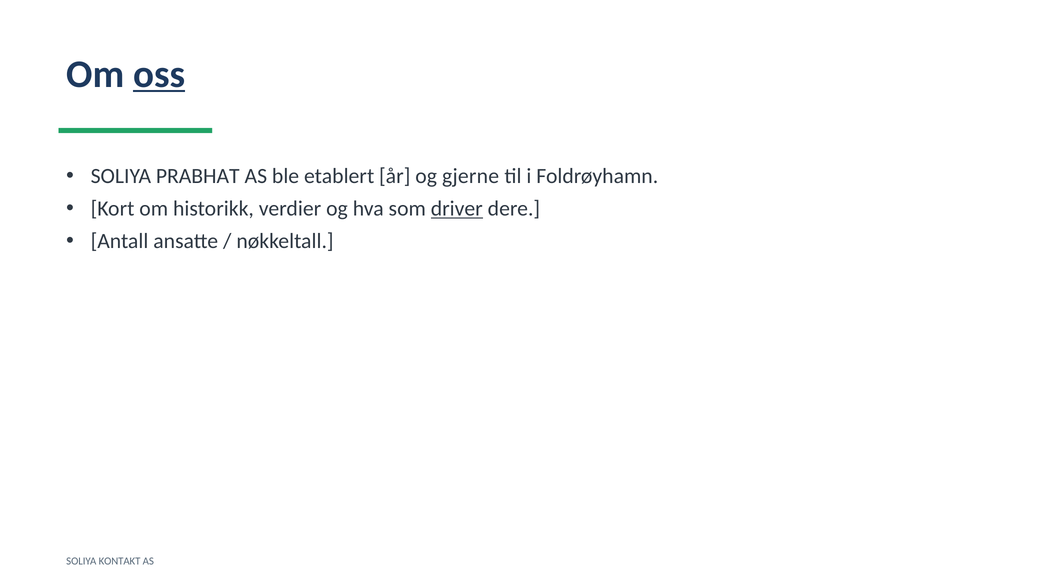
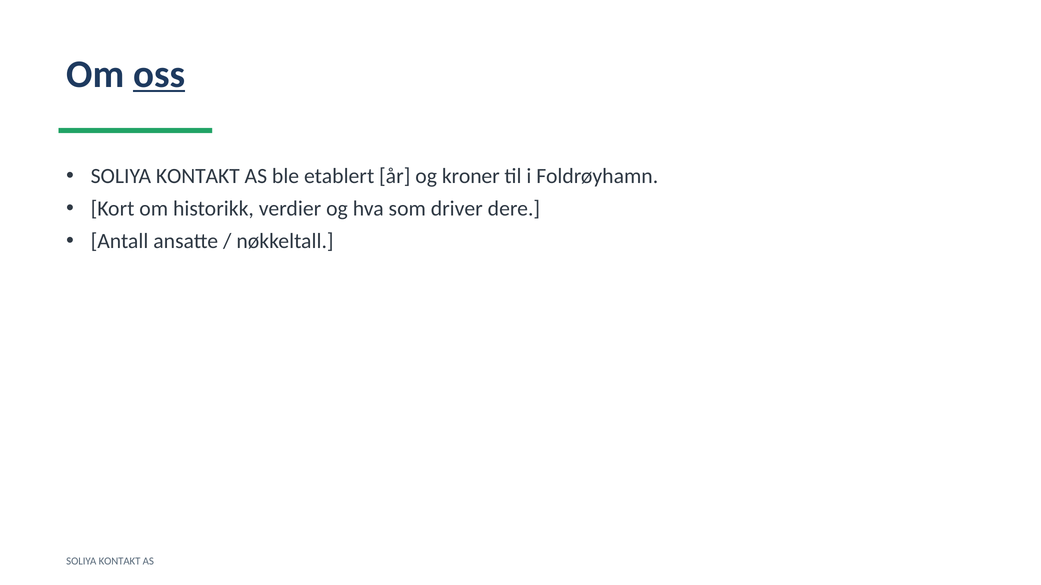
PRABHAT at (198, 176): PRABHAT -> KONTAKT
gjerne: gjerne -> kroner
driver underline: present -> none
